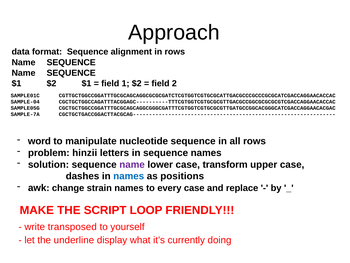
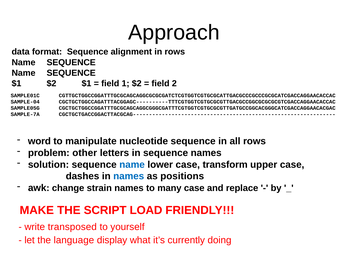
hinzii: hinzii -> other
name at (132, 164) colour: purple -> blue
every: every -> many
LOOP: LOOP -> LOAD
underline: underline -> language
